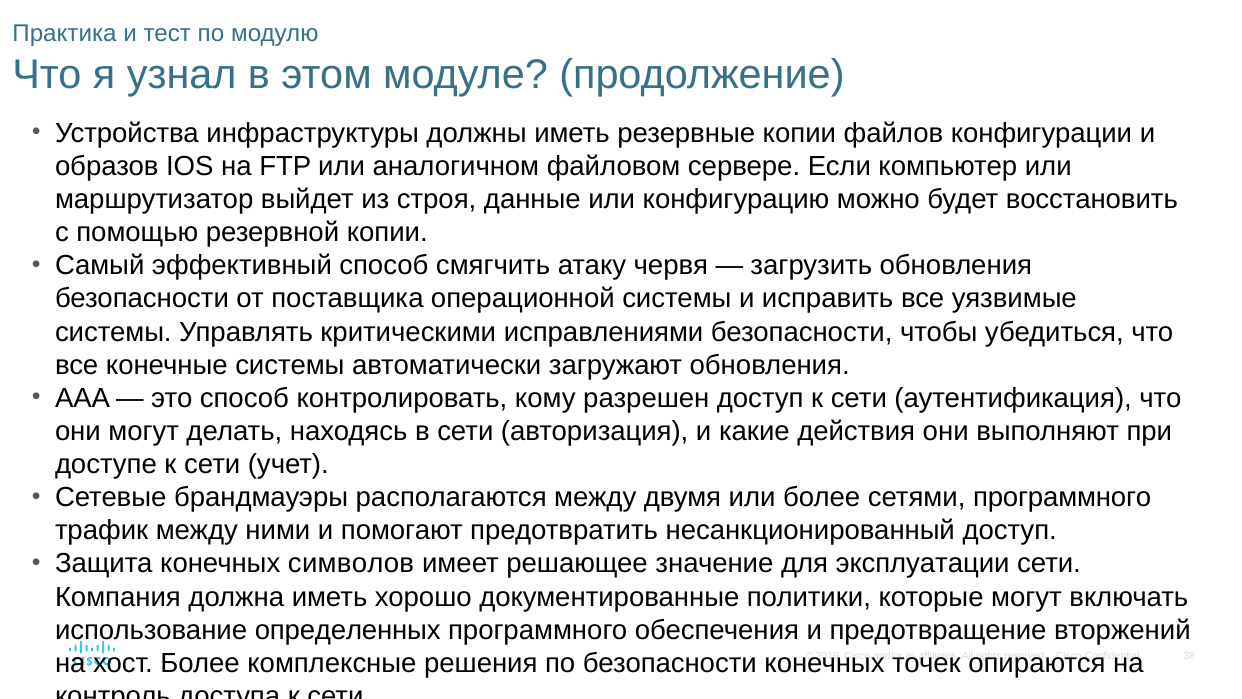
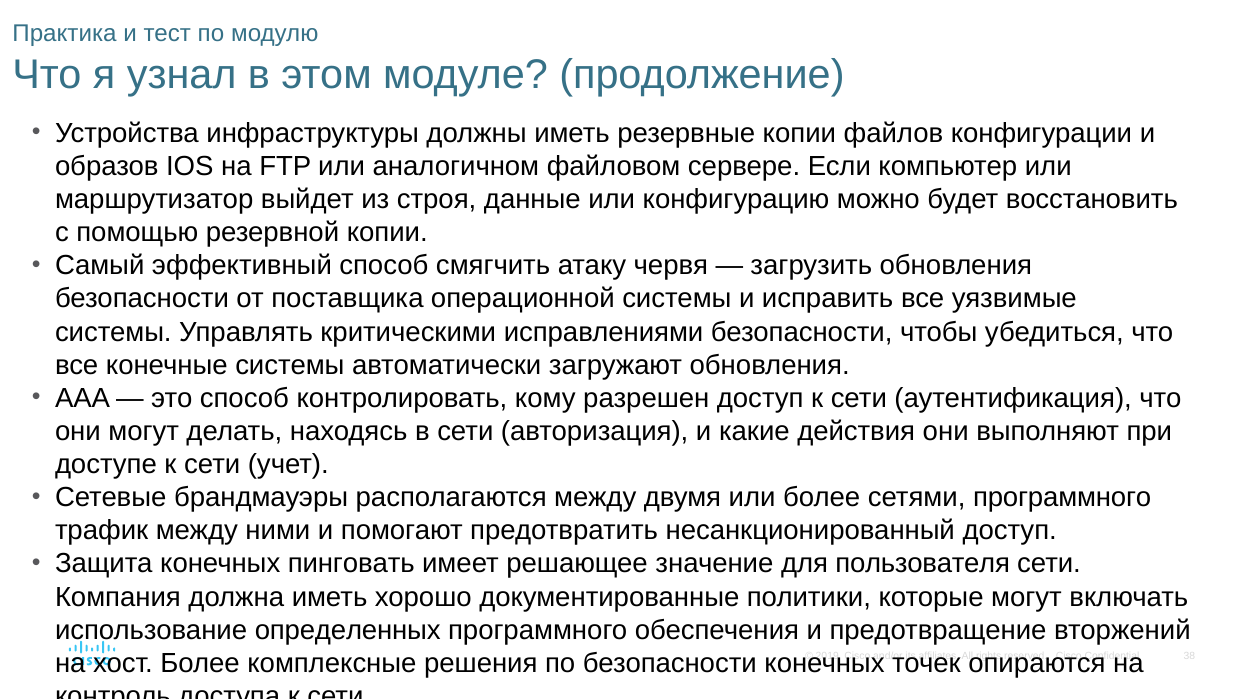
символов: символов -> пинговать
эксплуатации: эксплуатации -> пользователя
